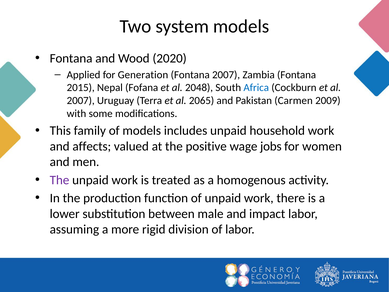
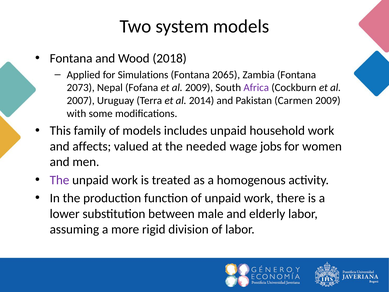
2020: 2020 -> 2018
Generation: Generation -> Simulations
Fontana 2007: 2007 -> 2065
2015: 2015 -> 2073
al 2048: 2048 -> 2009
Africa colour: blue -> purple
2065: 2065 -> 2014
positive: positive -> needed
impact: impact -> elderly
